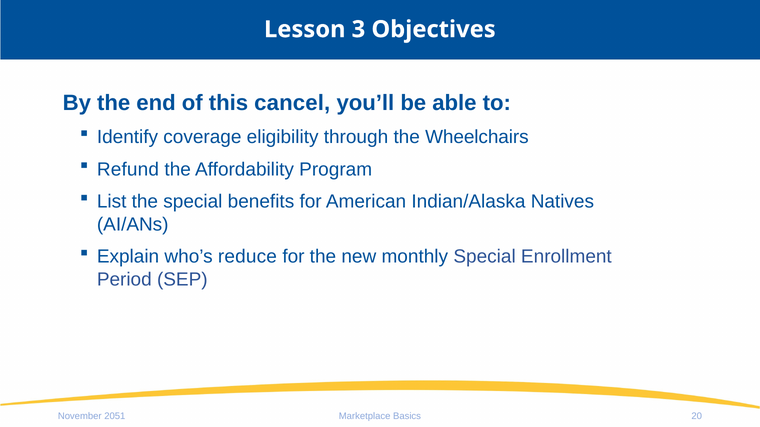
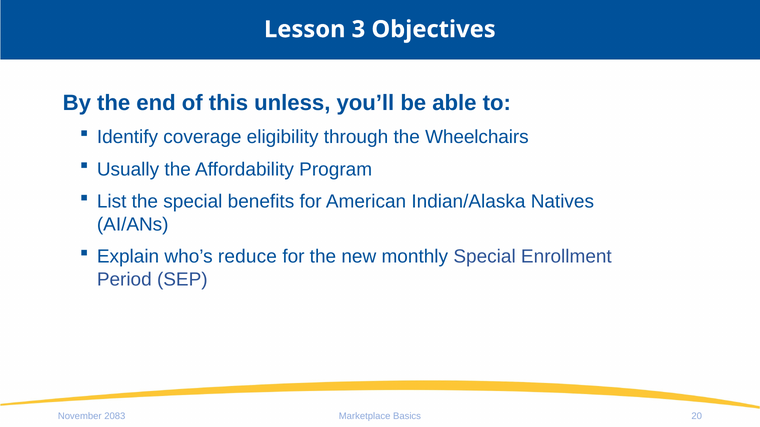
cancel: cancel -> unless
Refund: Refund -> Usually
2051: 2051 -> 2083
